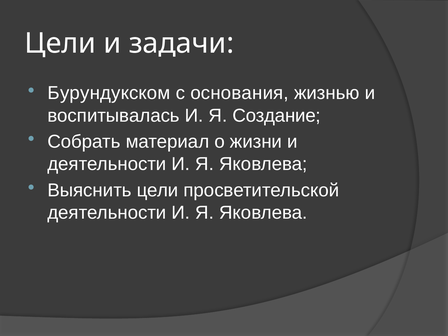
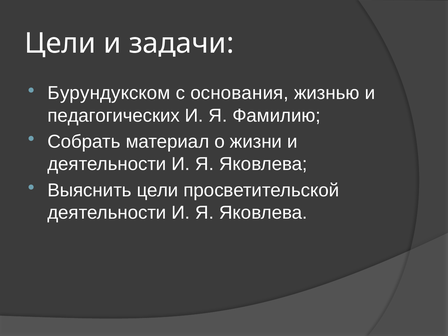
воспитывалась: воспитывалась -> педагогических
Создание: Создание -> Фамилию
